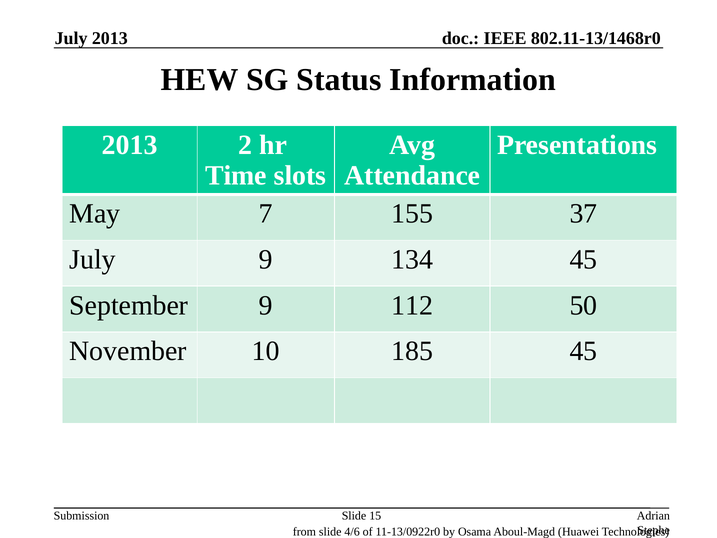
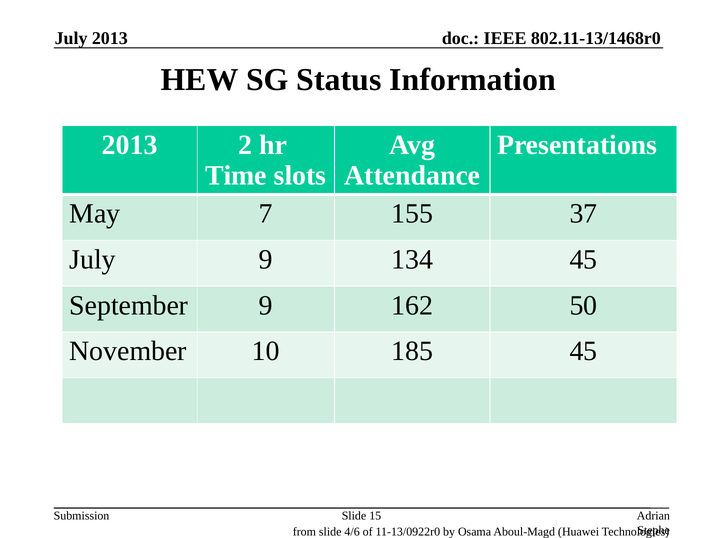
112: 112 -> 162
